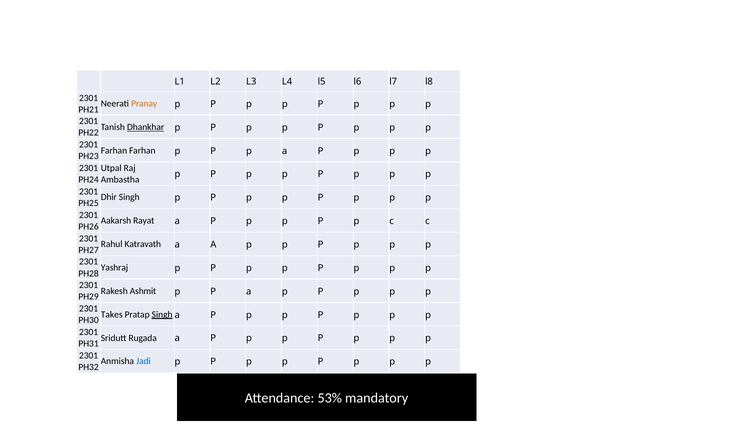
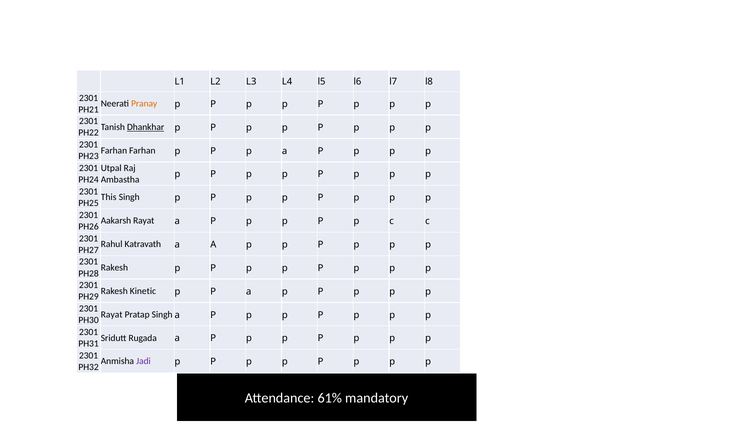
Dhir: Dhir -> This
Yashraj at (114, 267): Yashraj -> Rakesh
Ashmit: Ashmit -> Kinetic
Takes at (112, 314): Takes -> Rayat
Singh at (162, 314) underline: present -> none
Jadi colour: blue -> purple
53%: 53% -> 61%
